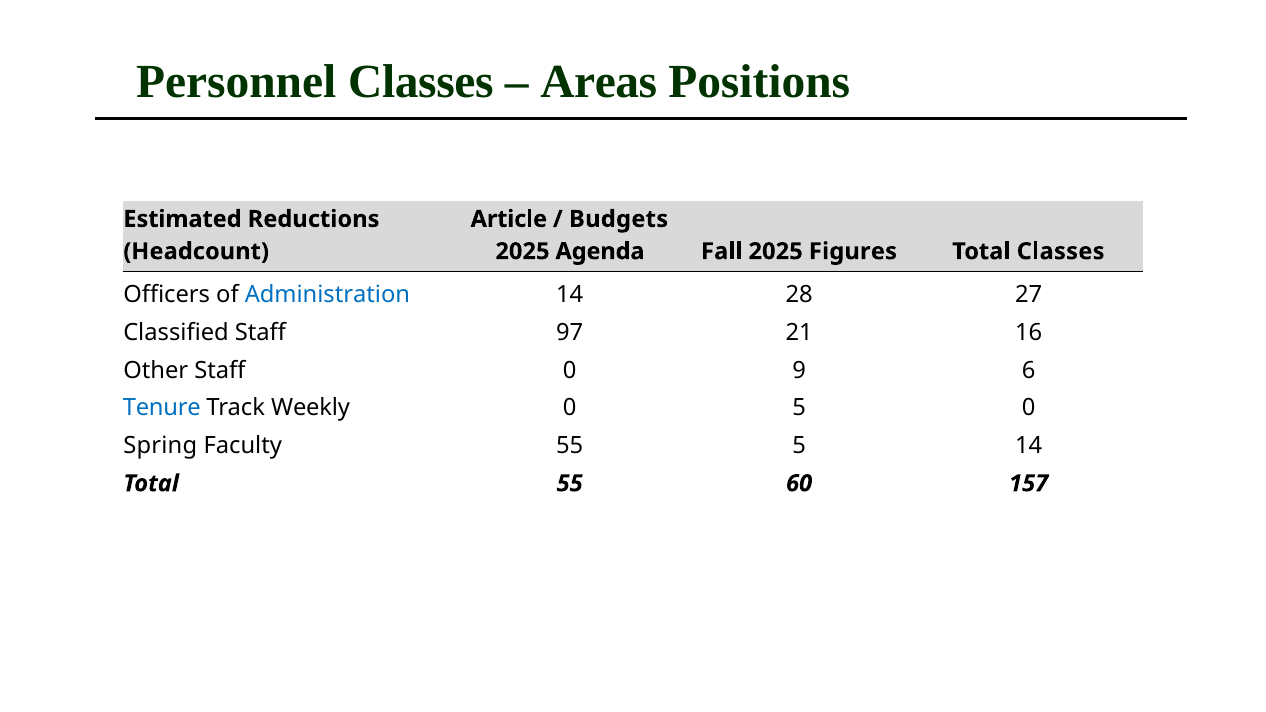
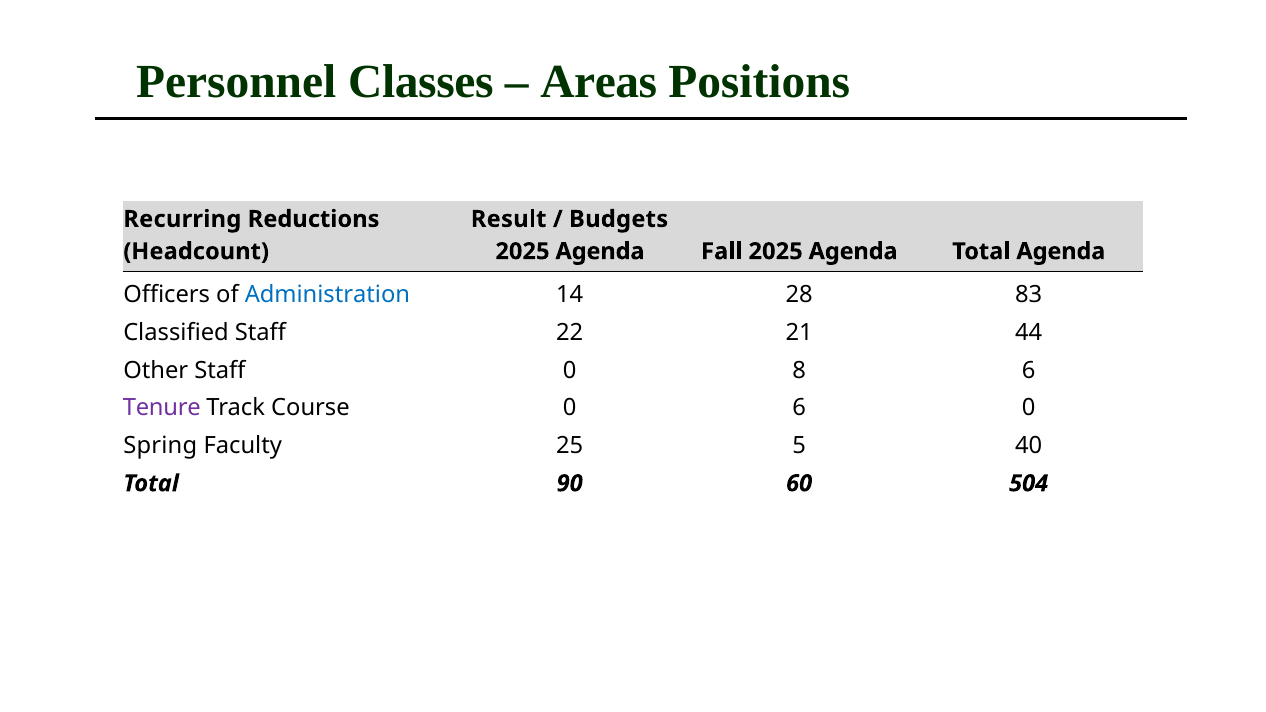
Estimated: Estimated -> Recurring
Article: Article -> Result
Fall 2025 Figures: Figures -> Agenda
Total Classes: Classes -> Agenda
27: 27 -> 83
97: 97 -> 22
16: 16 -> 44
9: 9 -> 8
Tenure colour: blue -> purple
Weekly: Weekly -> Course
0 5: 5 -> 6
Faculty 55: 55 -> 25
5 14: 14 -> 40
Total 55: 55 -> 90
157: 157 -> 504
